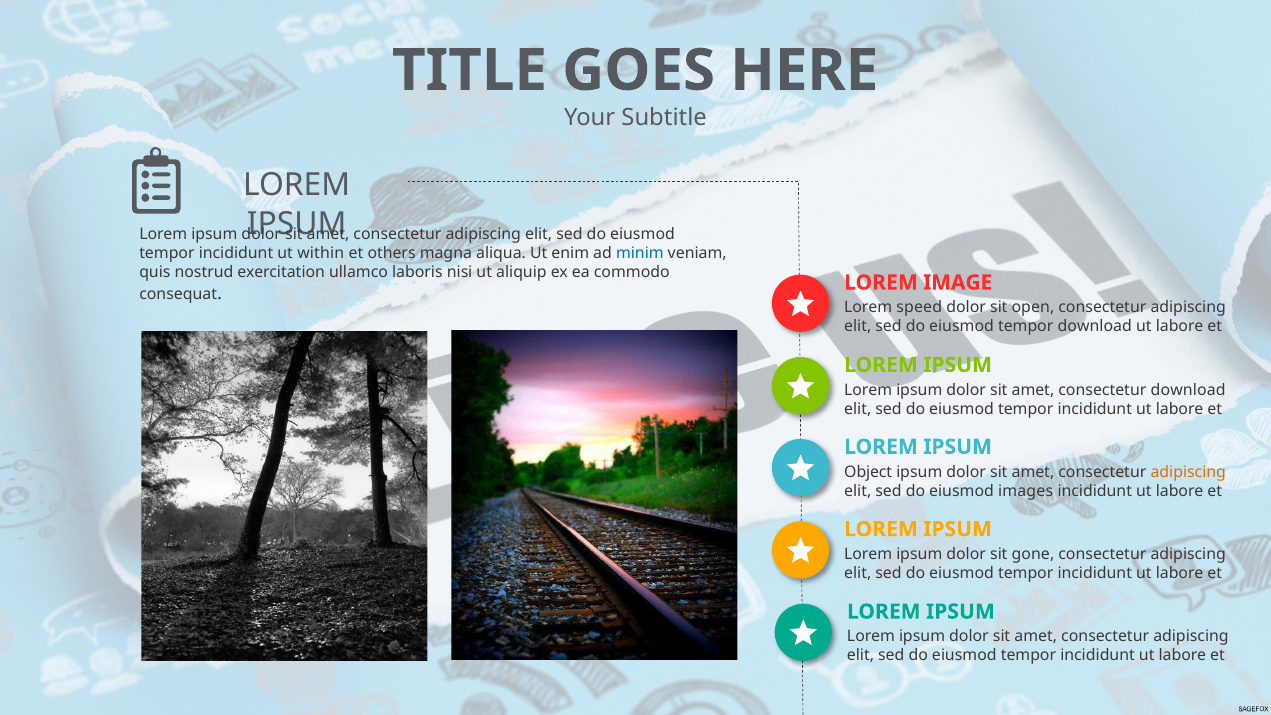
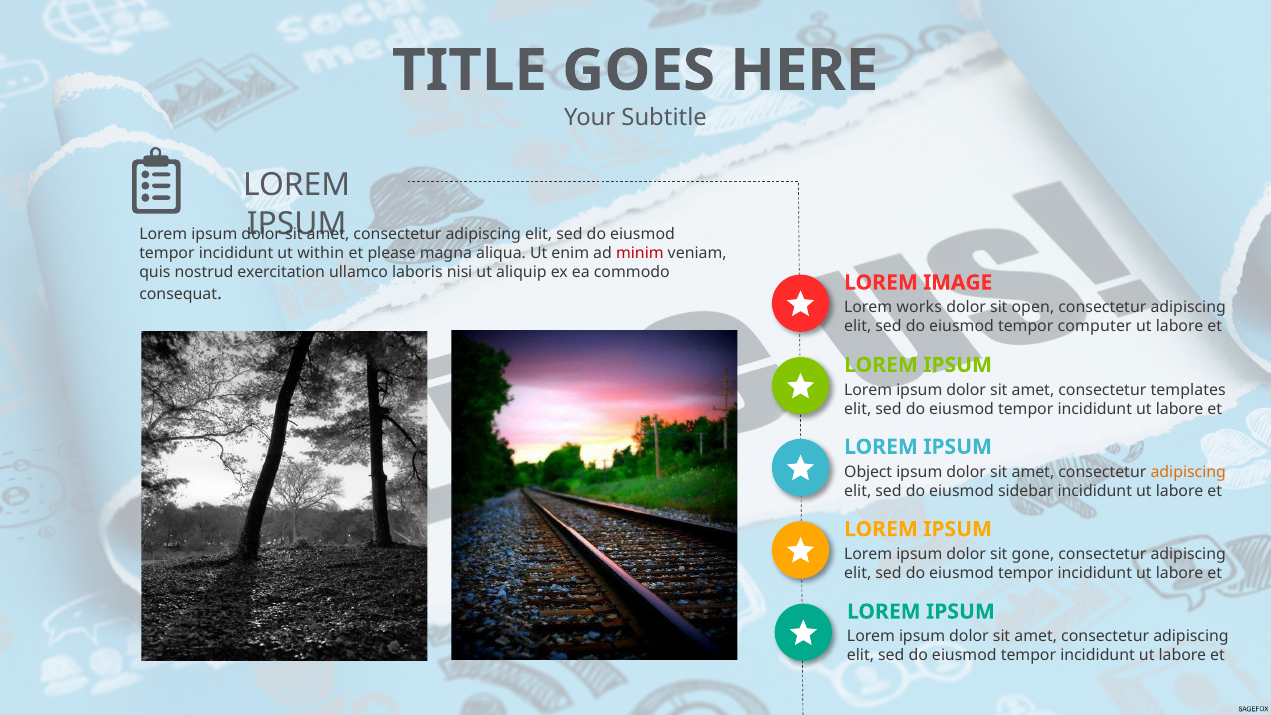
others: others -> please
minim colour: blue -> red
speed: speed -> works
tempor download: download -> computer
consectetur download: download -> templates
images: images -> sidebar
